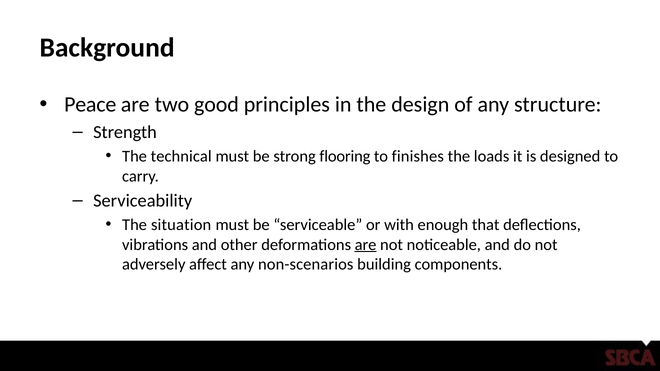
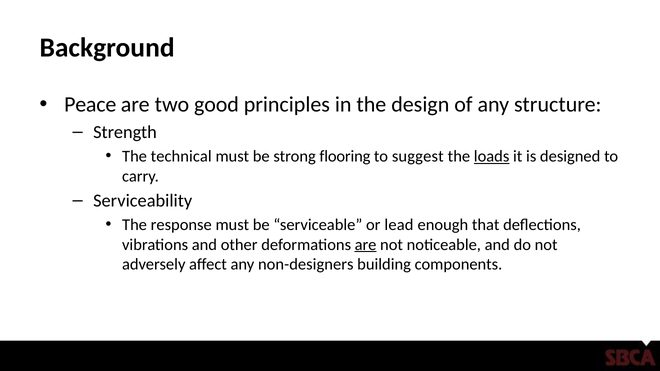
finishes: finishes -> suggest
loads underline: none -> present
situation: situation -> response
with: with -> lead
non-scenarios: non-scenarios -> non-designers
